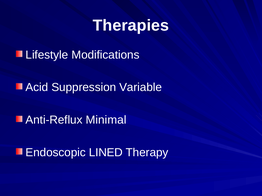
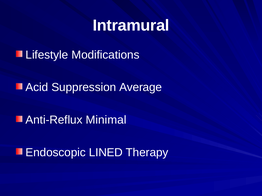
Therapies: Therapies -> Intramural
Variable: Variable -> Average
